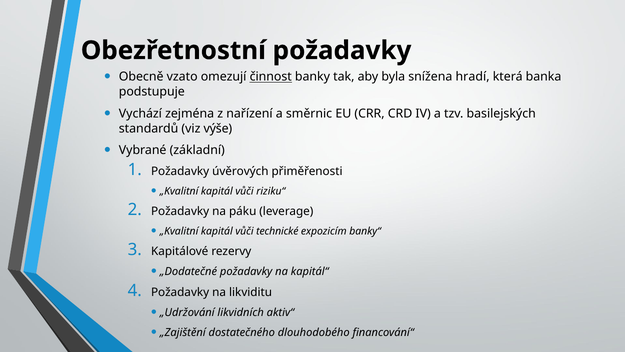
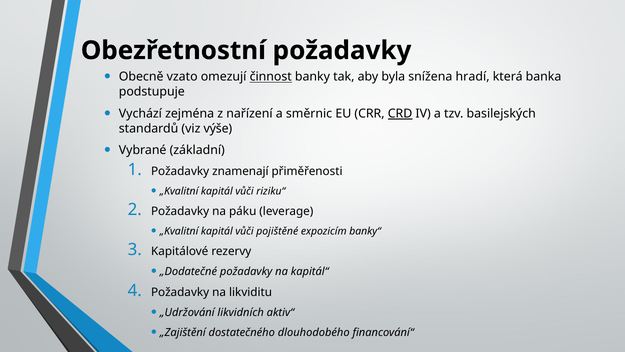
CRD underline: none -> present
úvěrových: úvěrových -> znamenají
technické: technické -> pojištěné
